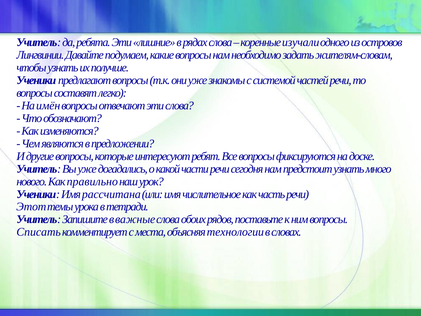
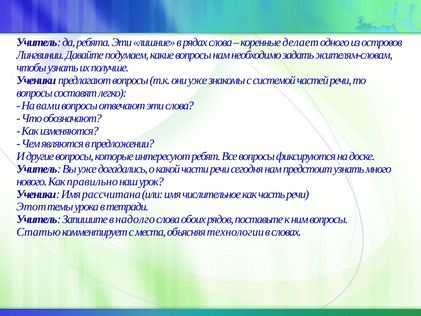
изучали: изучали -> делает
имён: имён -> вами
важные: важные -> надолго
Списать: Списать -> Статью
